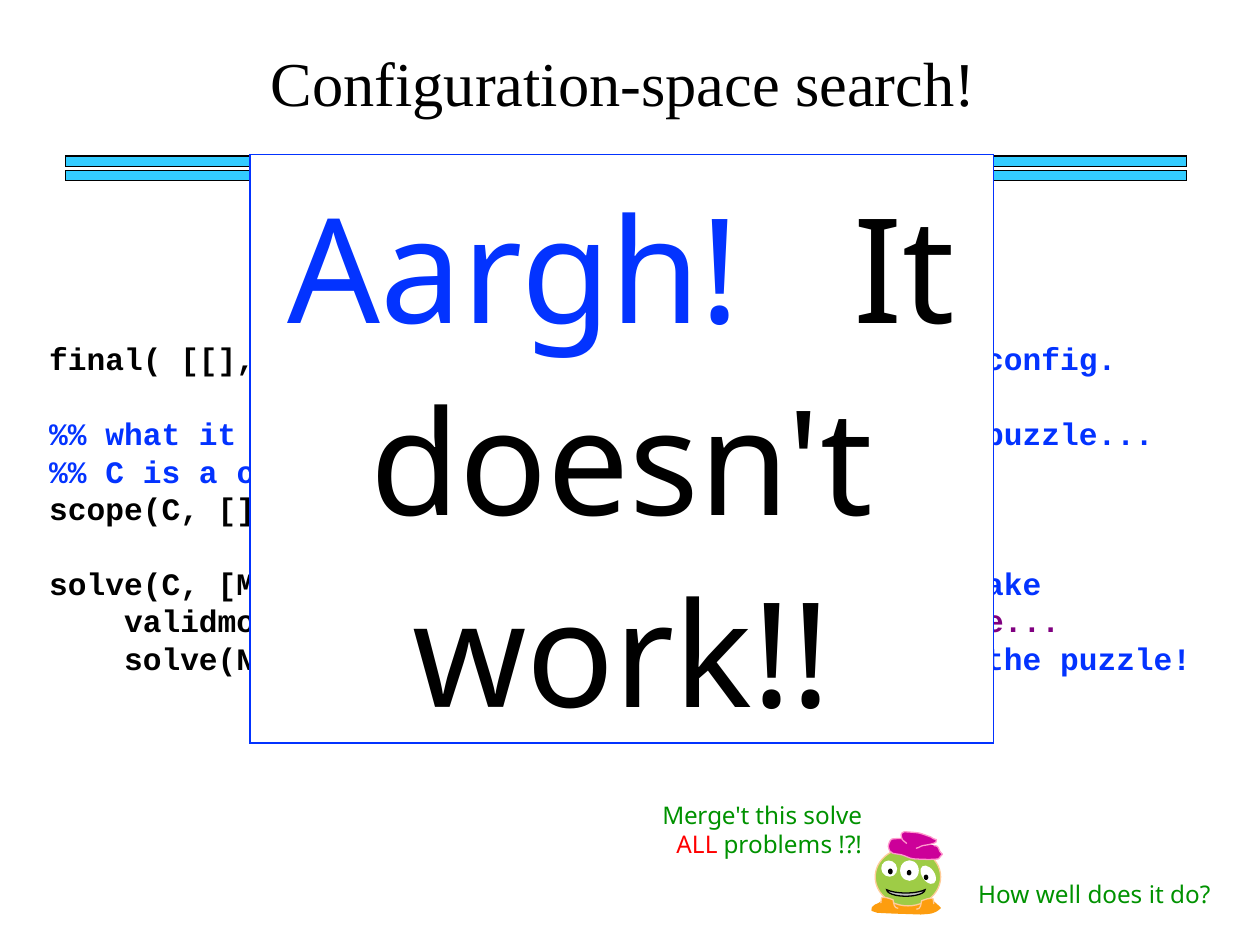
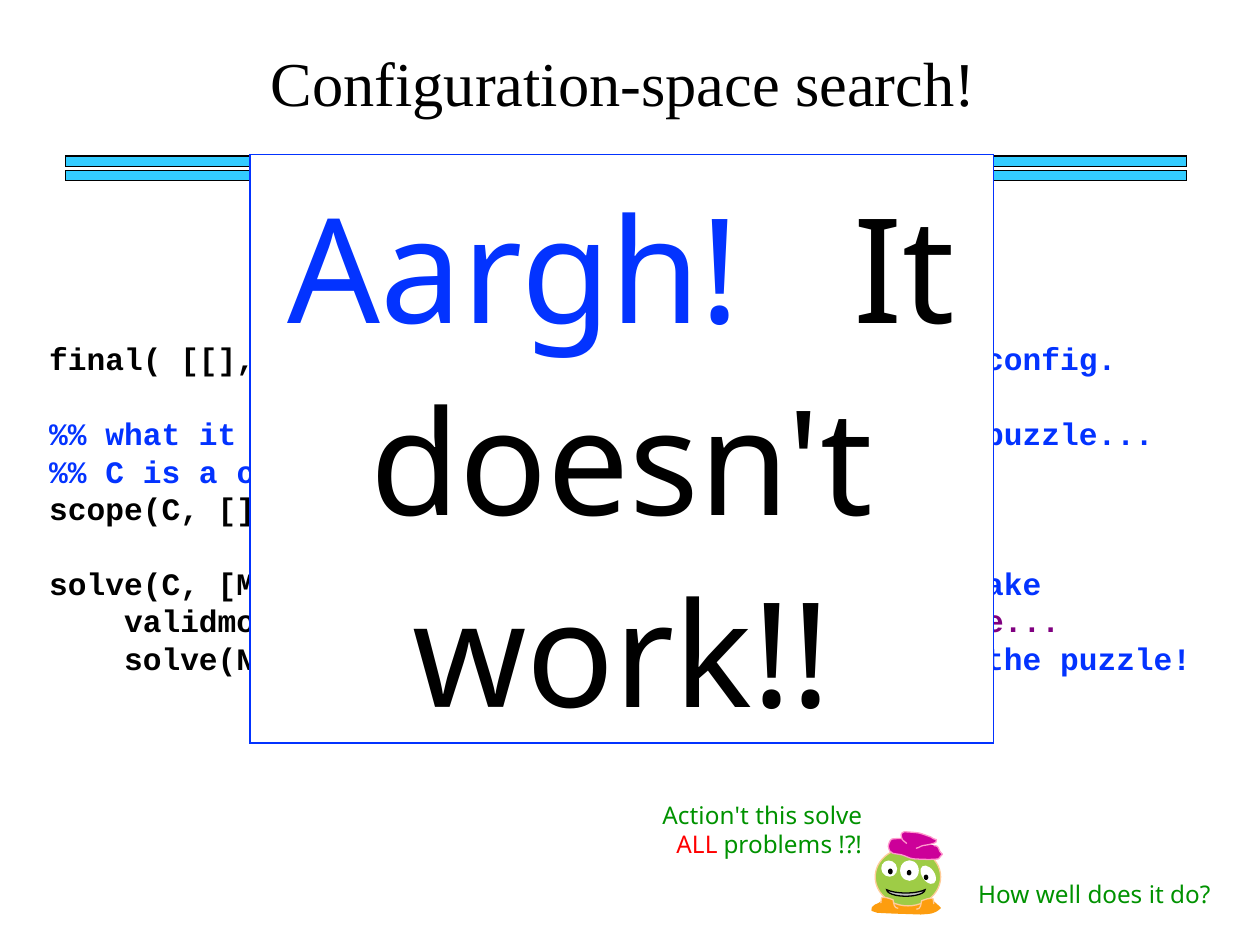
Merge't: Merge't -> Action't
